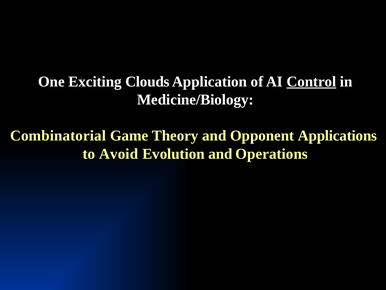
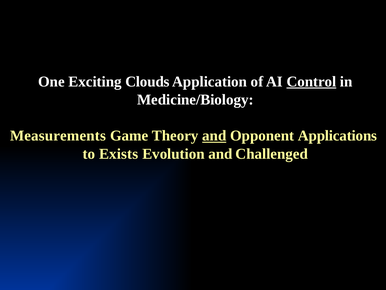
Combinatorial: Combinatorial -> Measurements
and at (214, 136) underline: none -> present
Avoid: Avoid -> Exists
Operations: Operations -> Challenged
